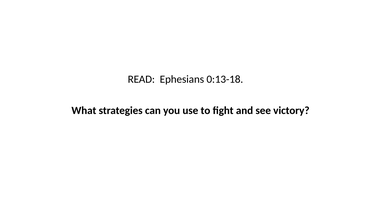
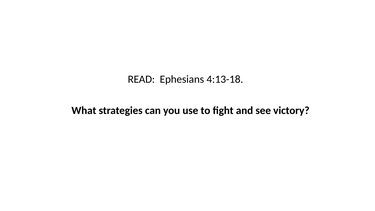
0:13-18: 0:13-18 -> 4:13-18
